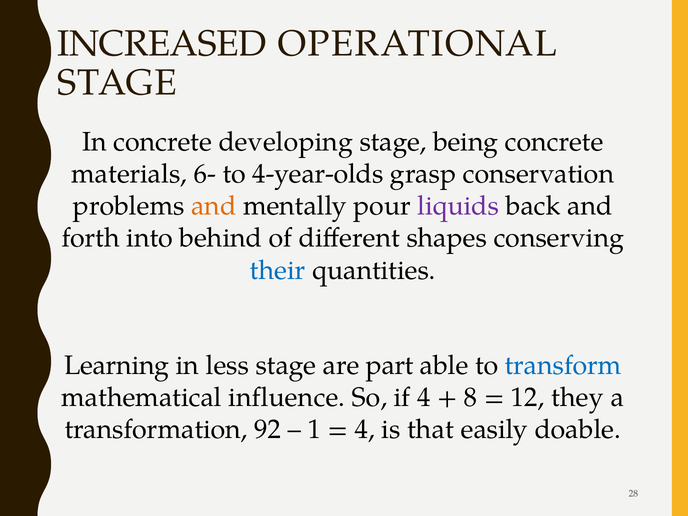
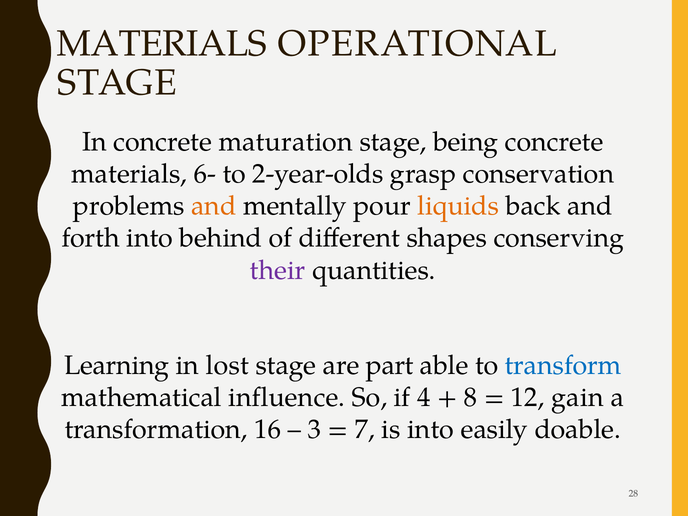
INCREASED at (162, 44): INCREASED -> MATERIALS
developing: developing -> maturation
4-year-olds: 4-year-olds -> 2-year-olds
liquids colour: purple -> orange
their colour: blue -> purple
less: less -> lost
they: they -> gain
92: 92 -> 16
1: 1 -> 3
4 at (365, 430): 4 -> 7
is that: that -> into
